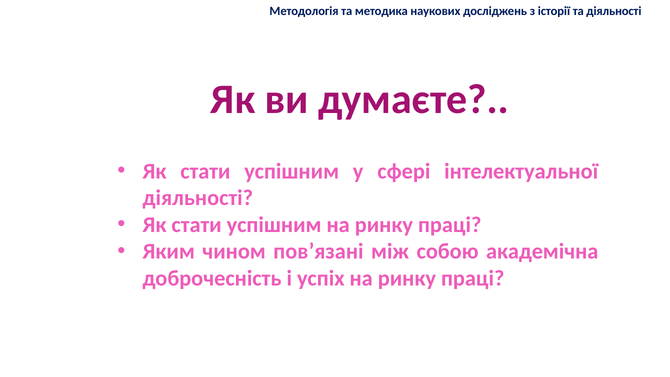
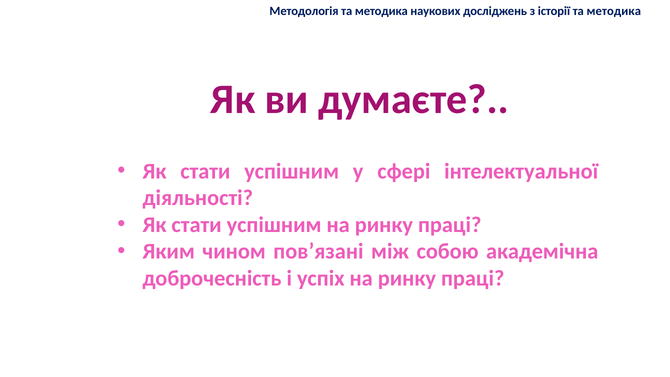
історії та діяльності: діяльності -> методика
